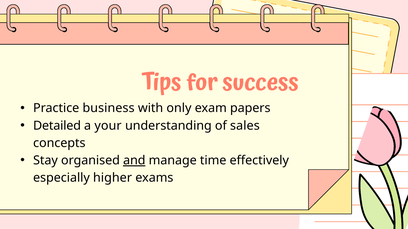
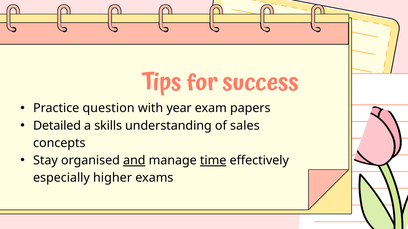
business: business -> question
only: only -> year
your: your -> skills
time underline: none -> present
